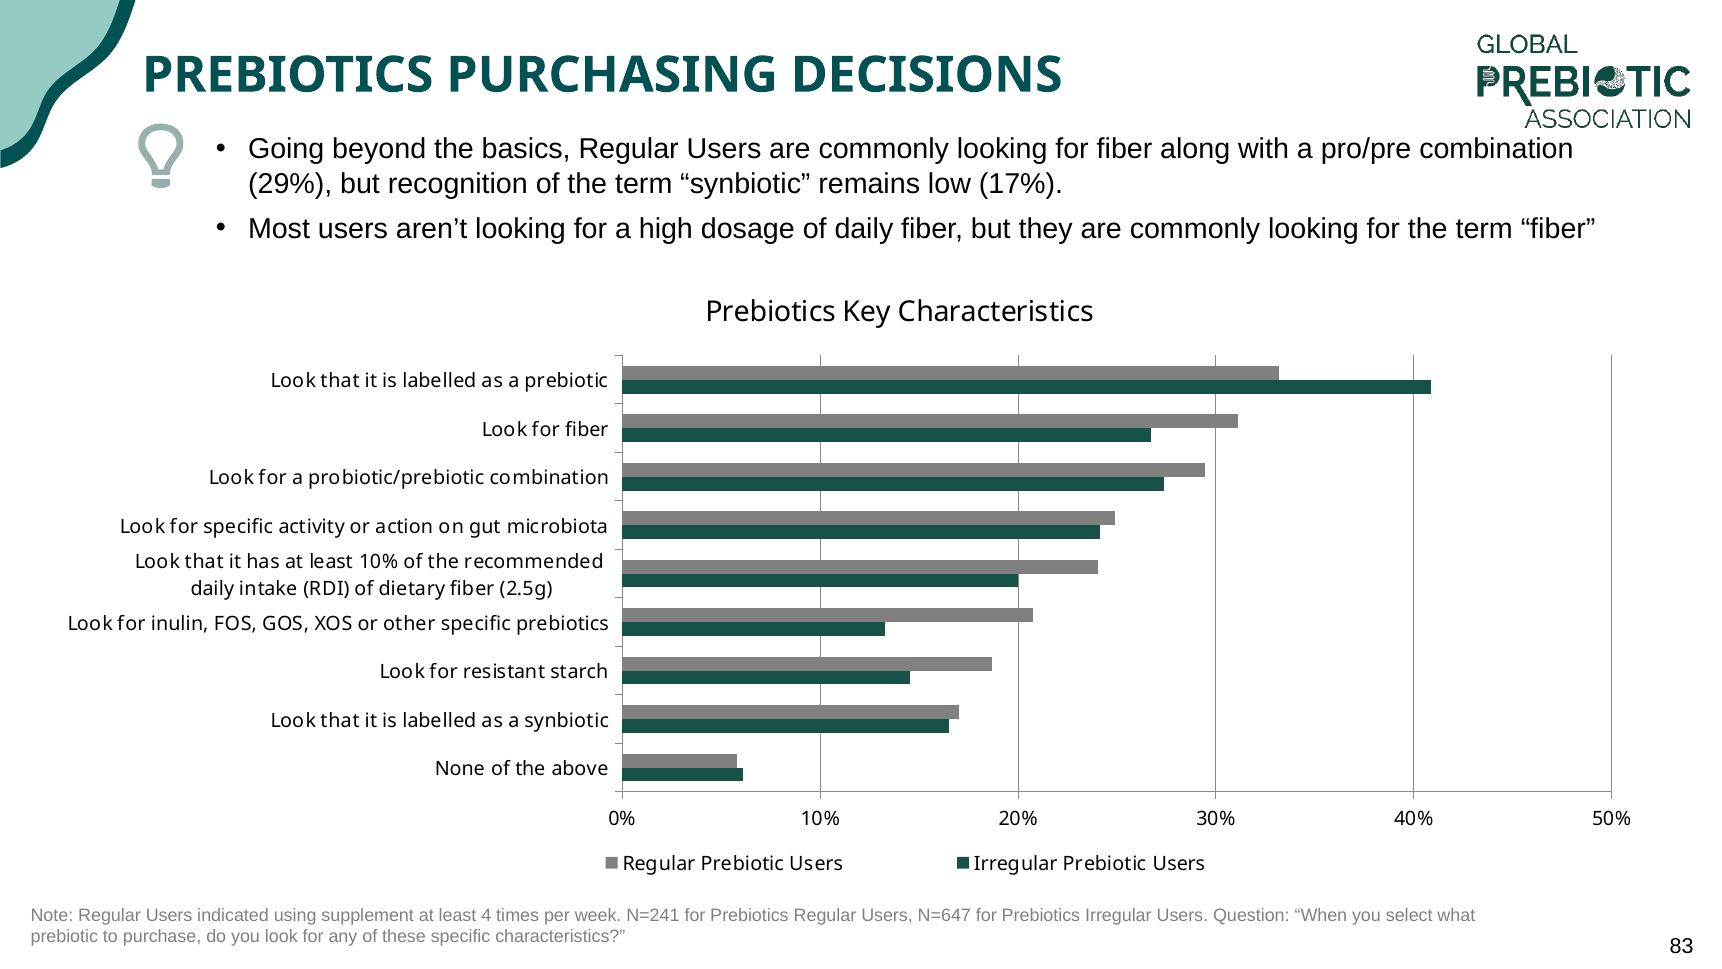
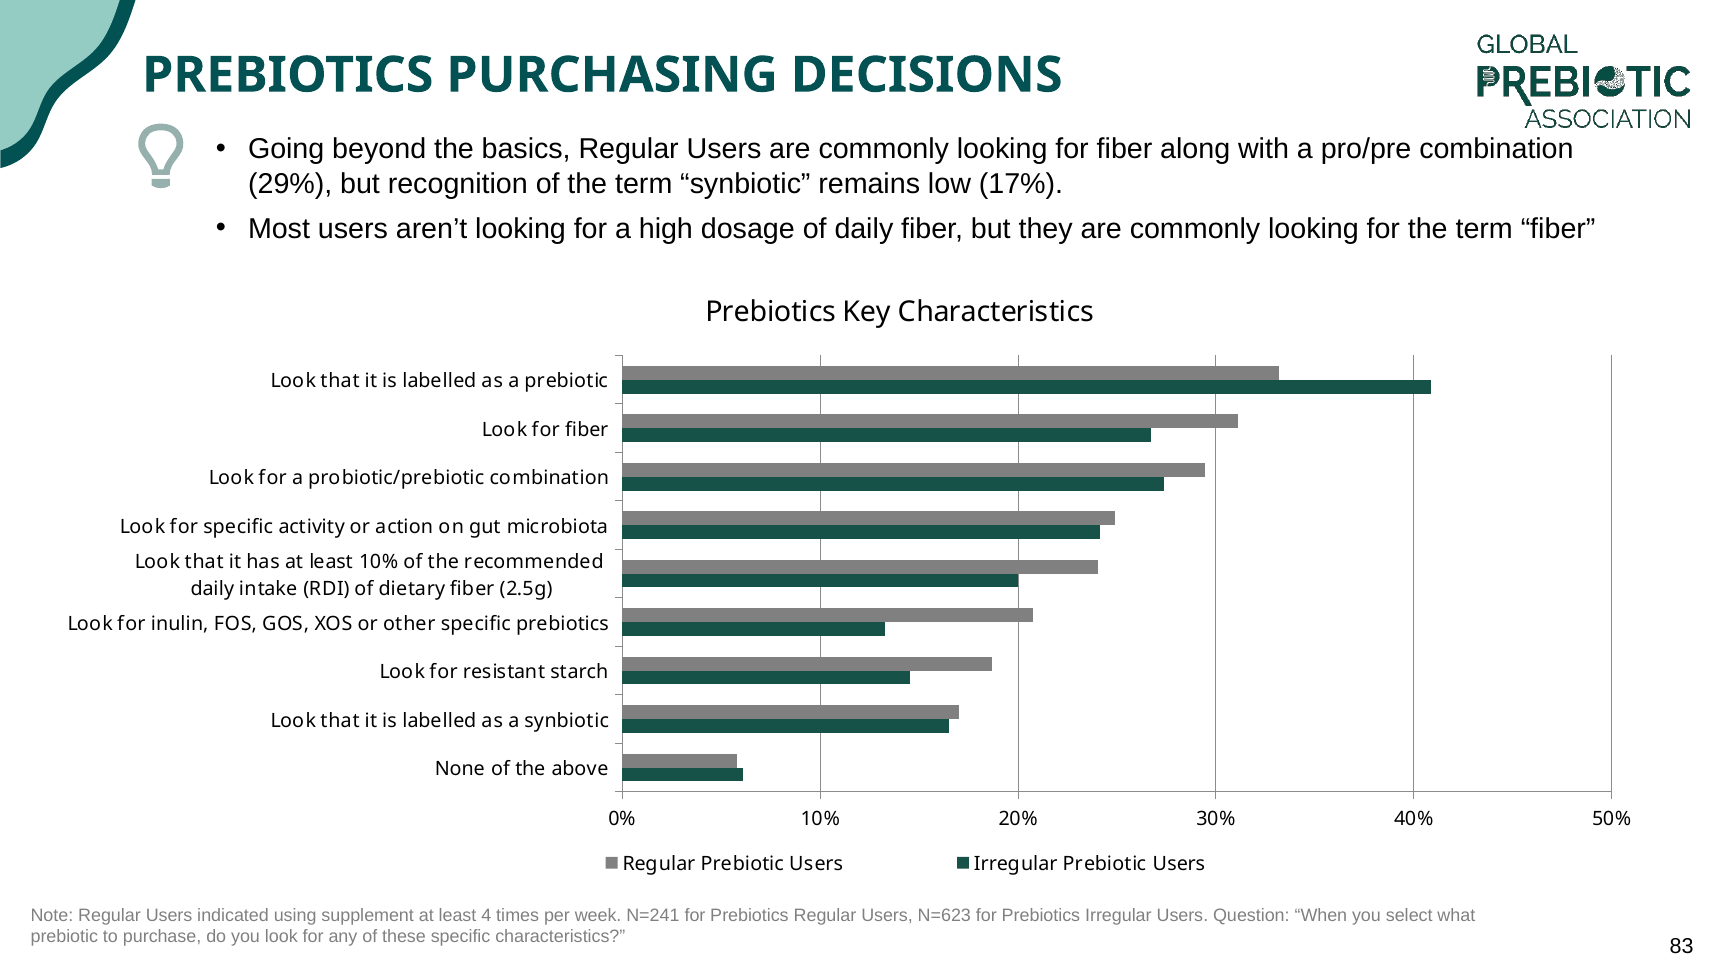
N=647: N=647 -> N=623
